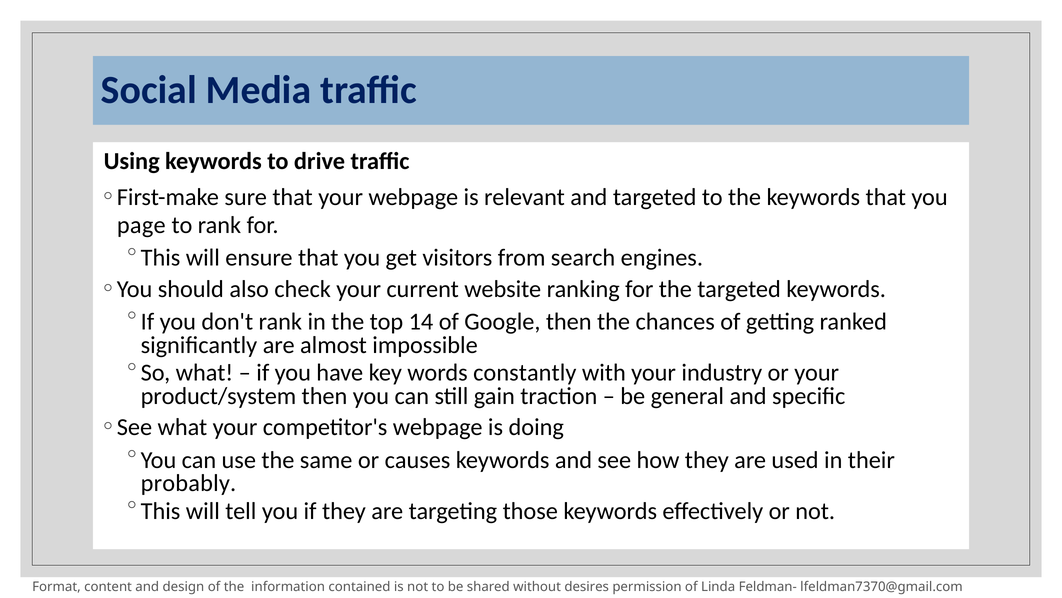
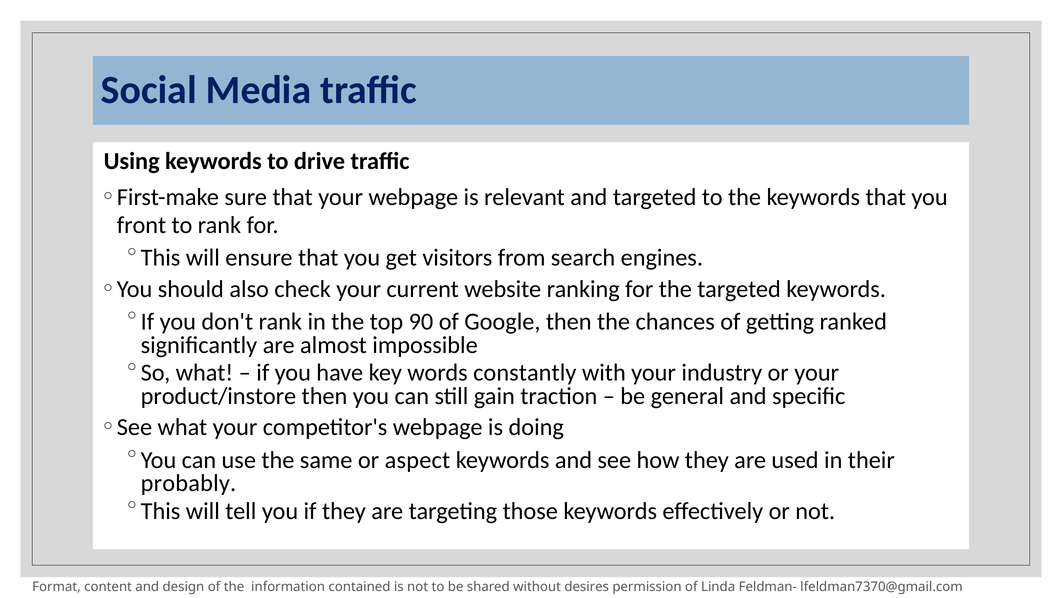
page: page -> front
14: 14 -> 90
product/system: product/system -> product/instore
causes: causes -> aspect
